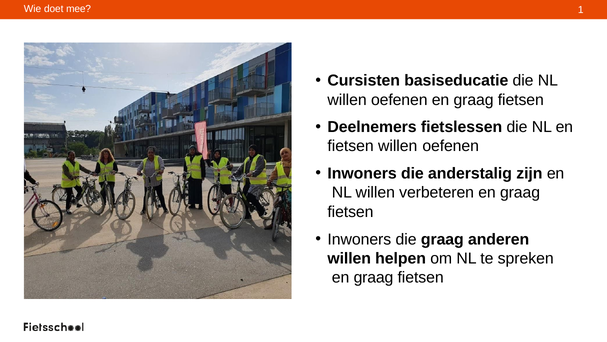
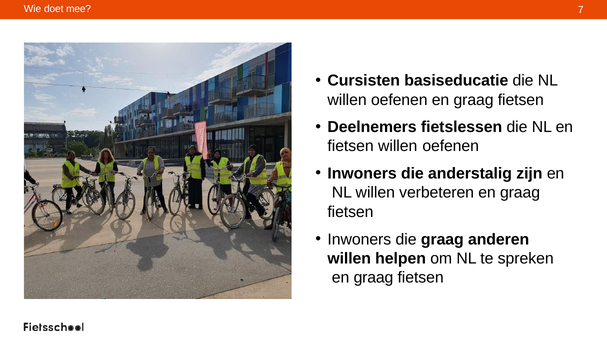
1: 1 -> 7
